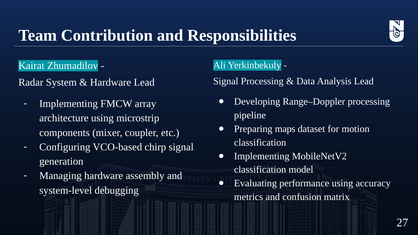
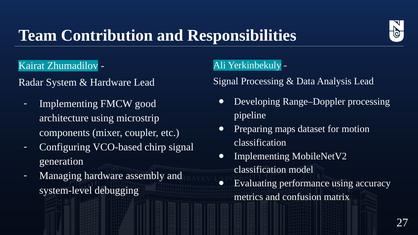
array: array -> good
